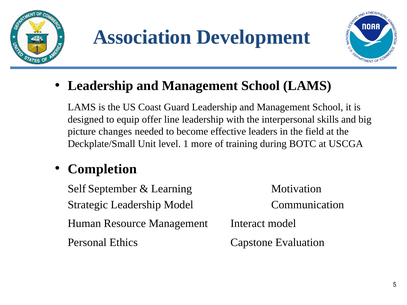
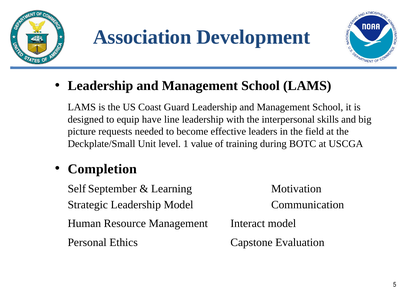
offer: offer -> have
changes: changes -> requests
more: more -> value
